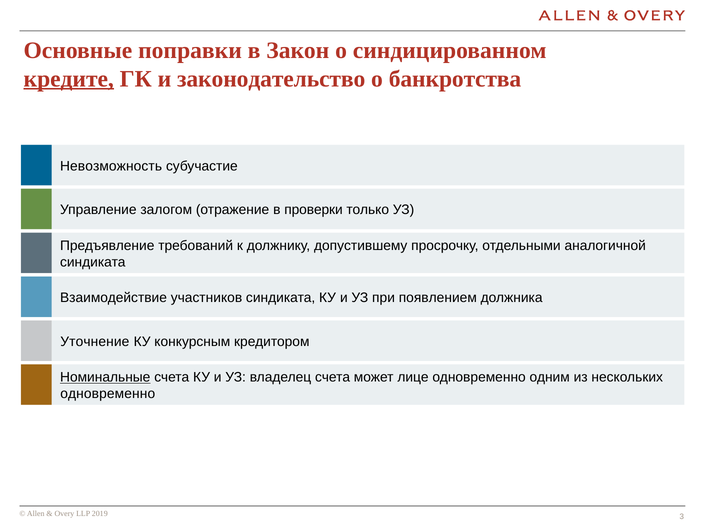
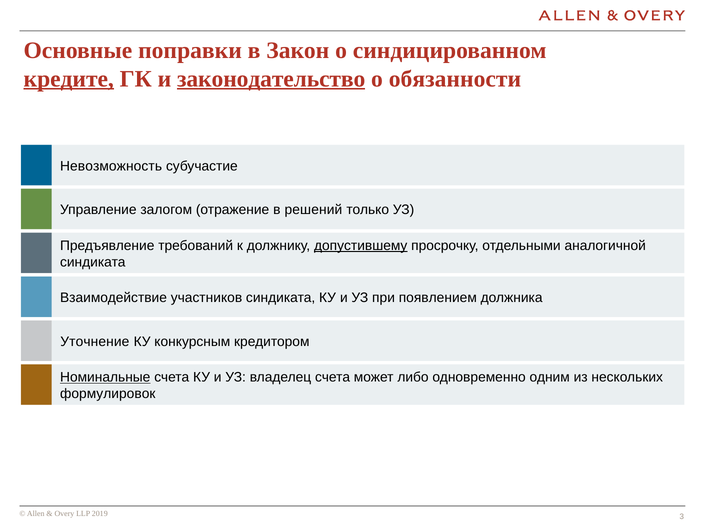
законодательство underline: none -> present
банкротства: банкротства -> обязанности
проверки: проверки -> решений
допустившему underline: none -> present
лице: лице -> либо
одновременно at (108, 394): одновременно -> формулировок
